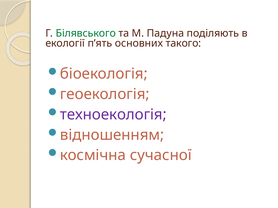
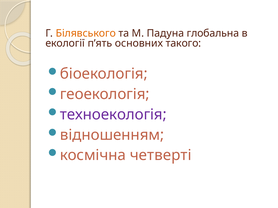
Білявського colour: green -> orange
поділяють: поділяють -> глобальна
сучасної: сучасної -> четверті
